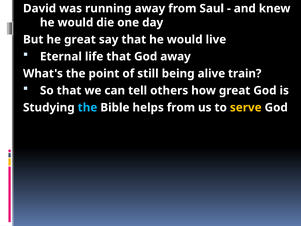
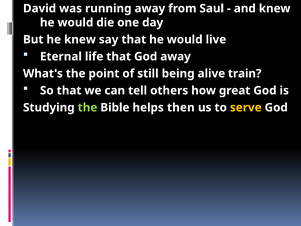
he great: great -> knew
the at (88, 107) colour: light blue -> light green
helps from: from -> then
